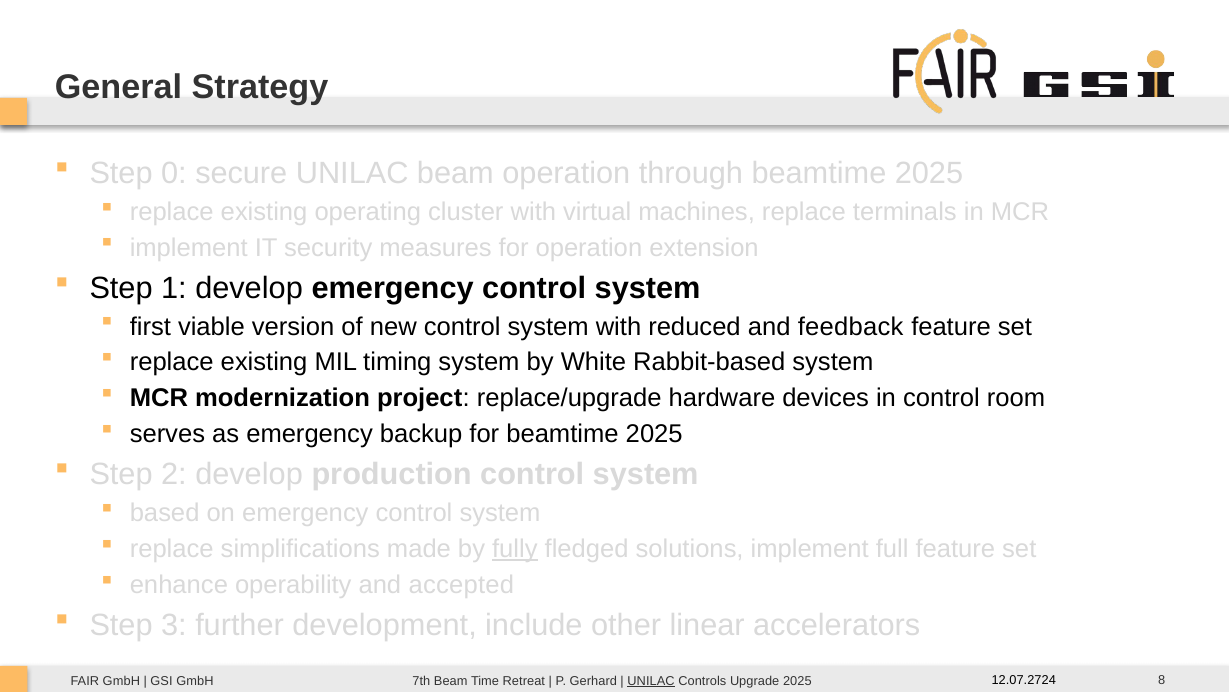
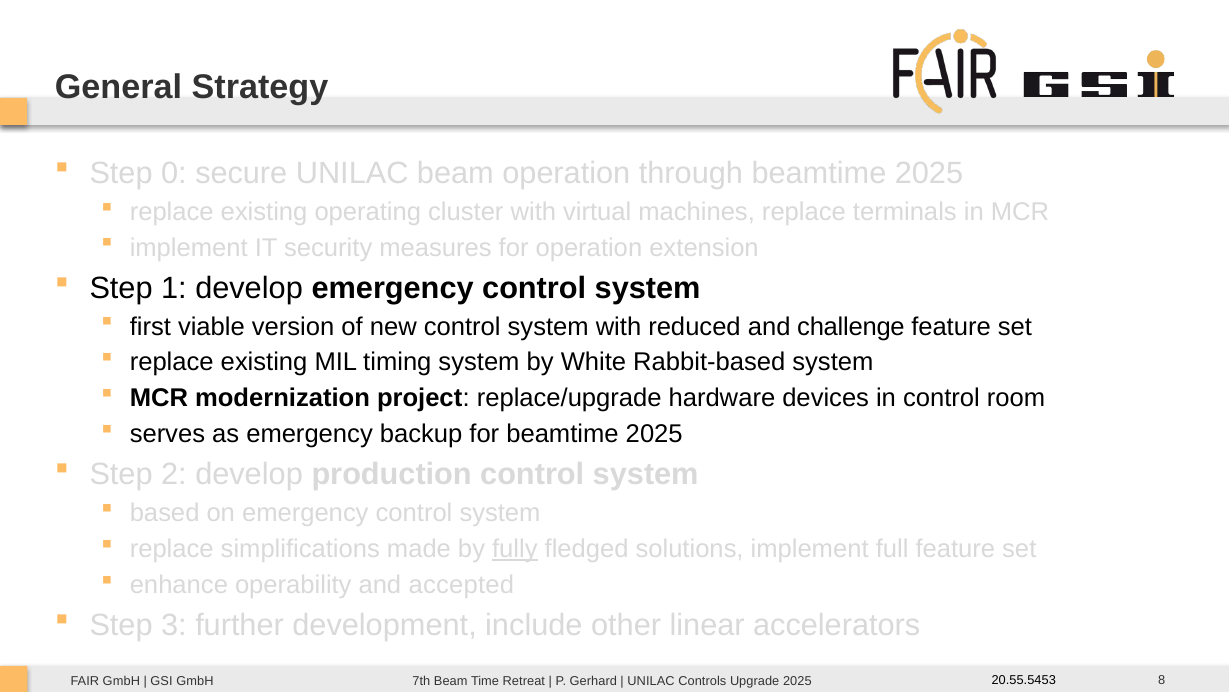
feedback: feedback -> challenge
12.07.2724: 12.07.2724 -> 20.55.5453
UNILAC at (651, 680) underline: present -> none
